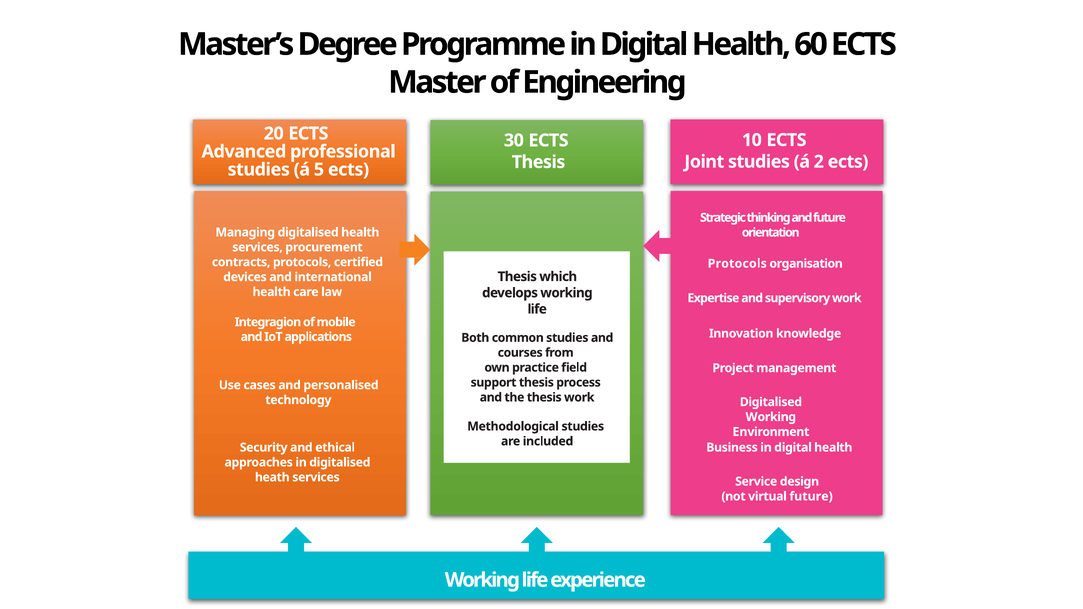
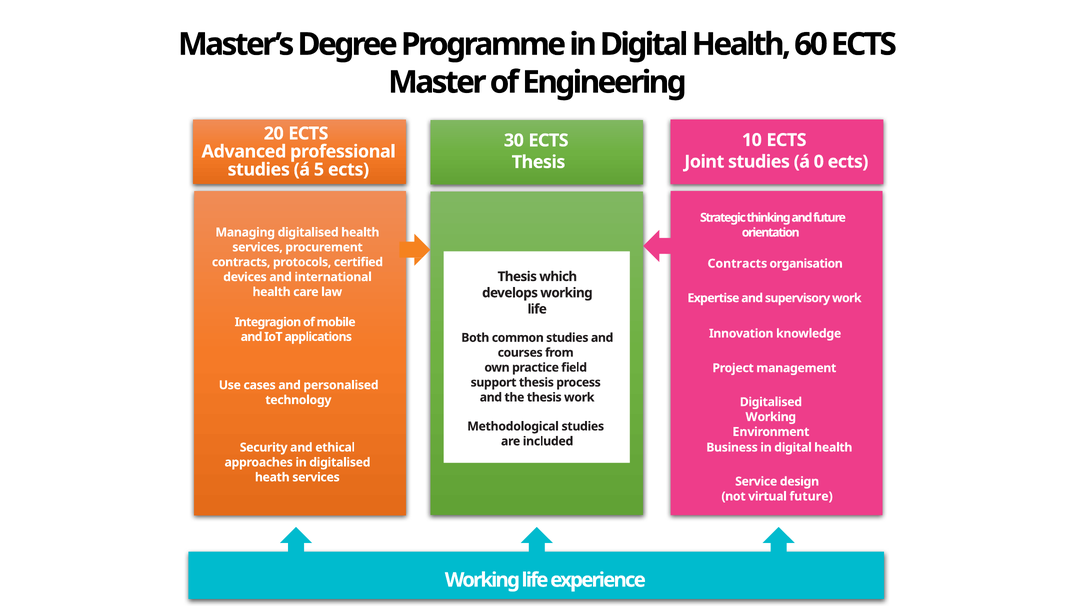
2: 2 -> 0
Protocols at (737, 264): Protocols -> Contracts
